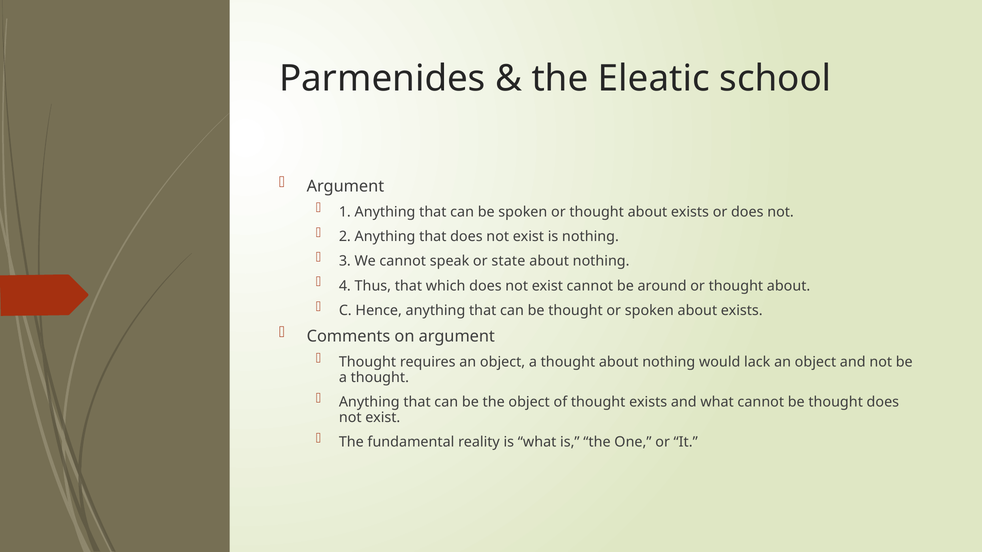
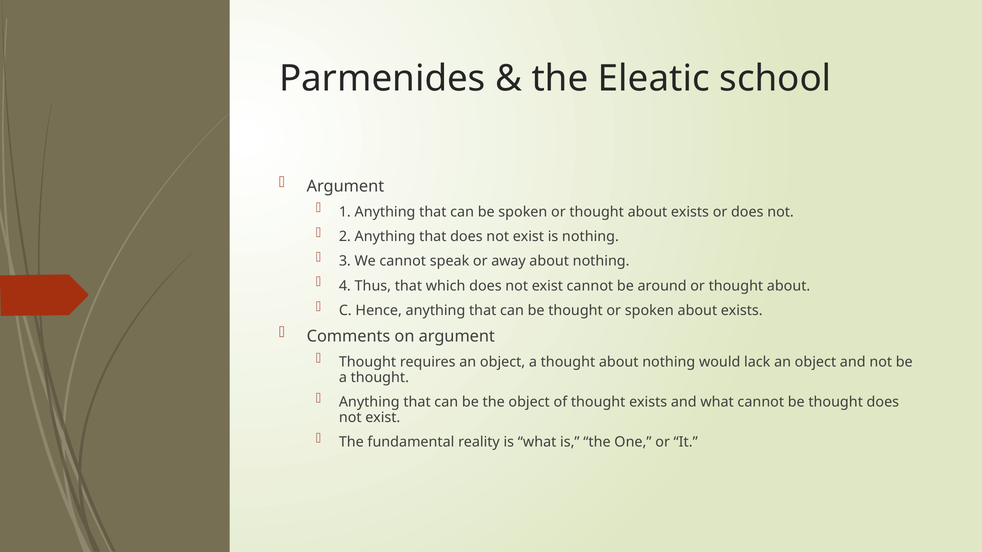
state: state -> away
